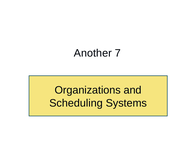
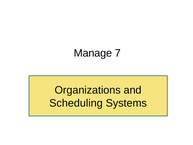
Another: Another -> Manage
